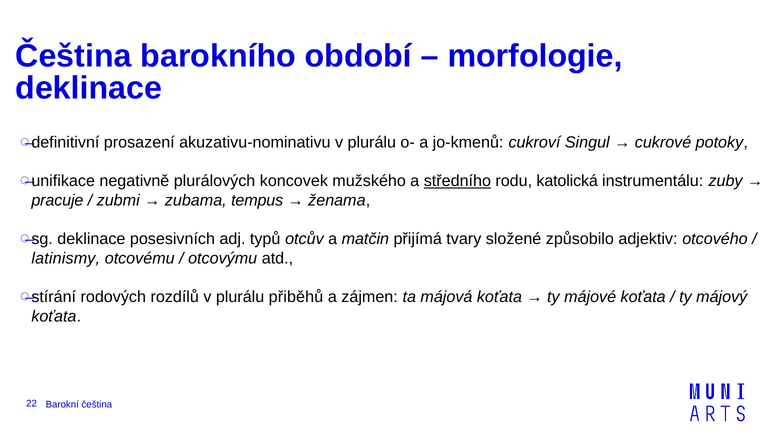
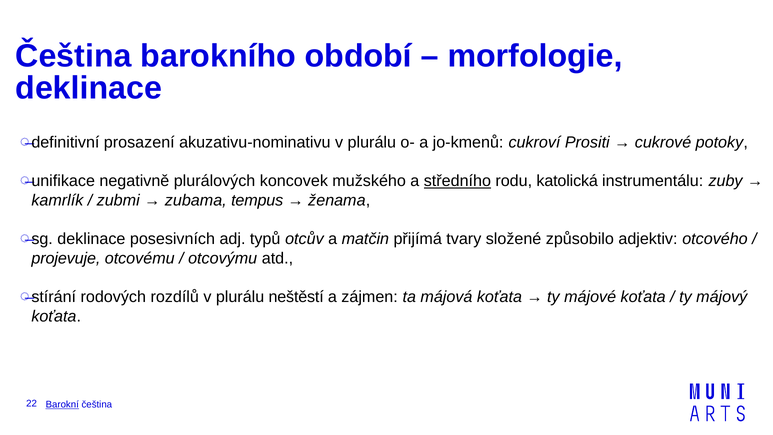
Singul: Singul -> Prositi
pracuje: pracuje -> kamrlík
latinismy: latinismy -> projevuje
přiběhů: přiběhů -> neštěstí
Barokní underline: none -> present
